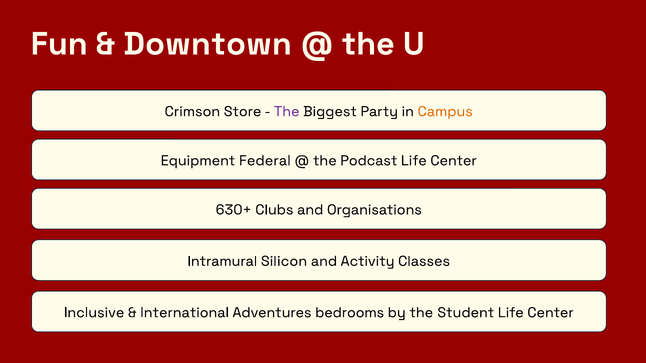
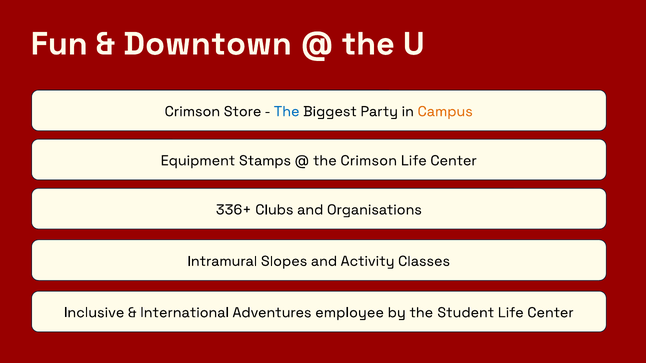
The at (287, 112) colour: purple -> blue
Federal: Federal -> Stamps
the Podcast: Podcast -> Crimson
630+: 630+ -> 336+
Silicon: Silicon -> Slopes
bedrooms: bedrooms -> employee
